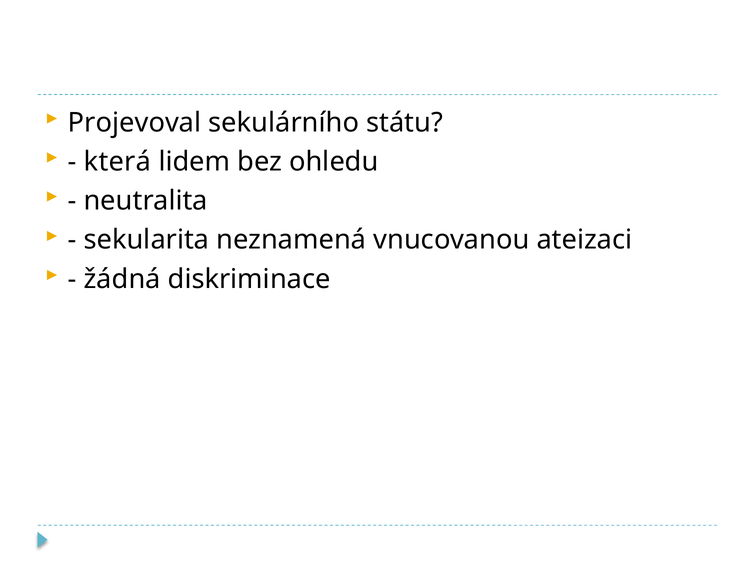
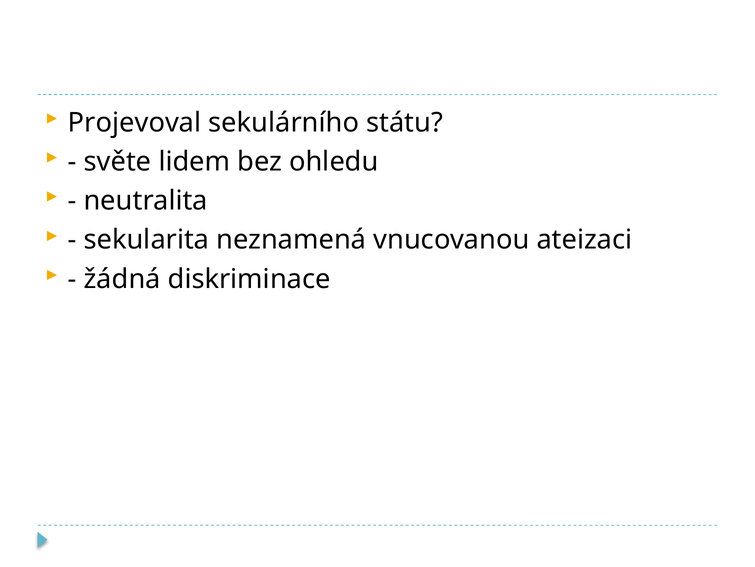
která: která -> světe
